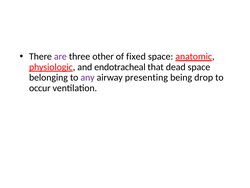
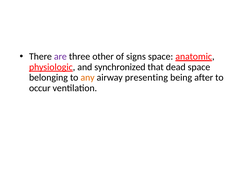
fixed: fixed -> signs
endotracheal: endotracheal -> synchronized
any colour: purple -> orange
drop: drop -> after
